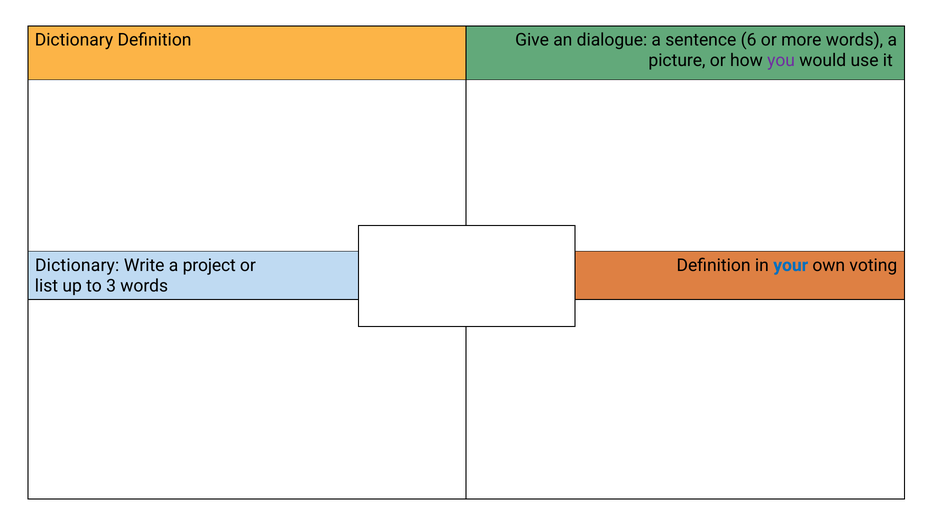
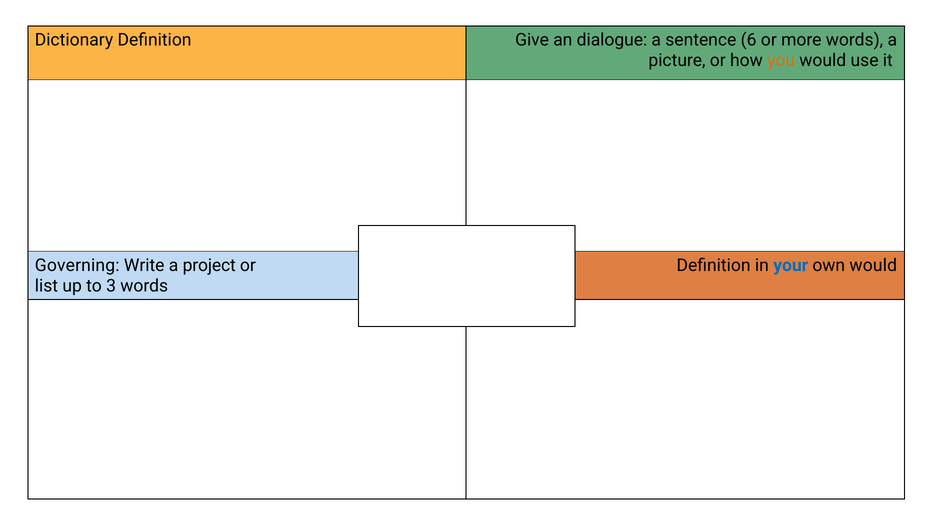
you colour: purple -> orange
Dictionary at (77, 265): Dictionary -> Governing
own voting: voting -> would
